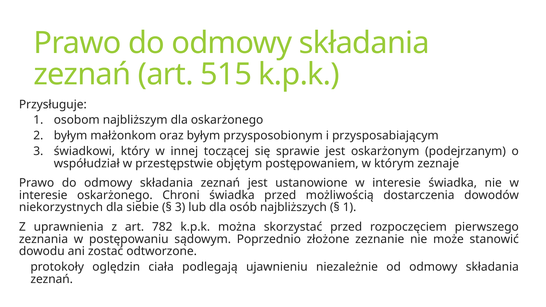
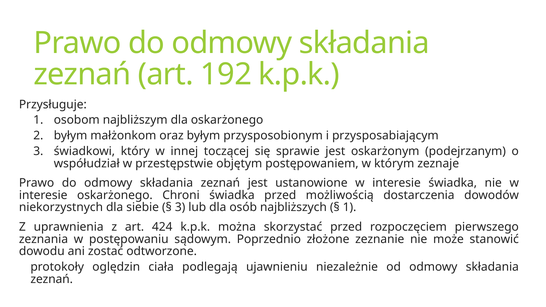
515: 515 -> 192
782: 782 -> 424
